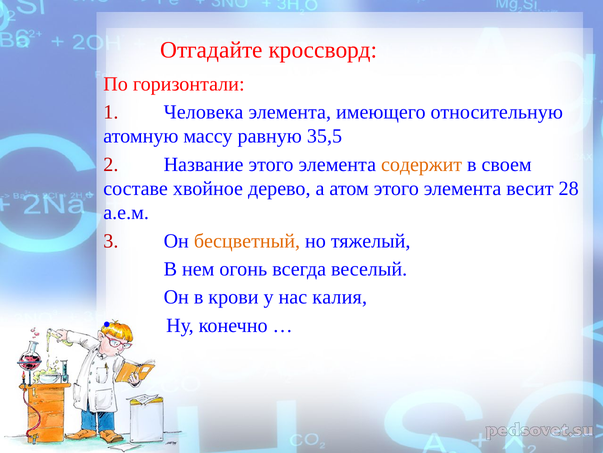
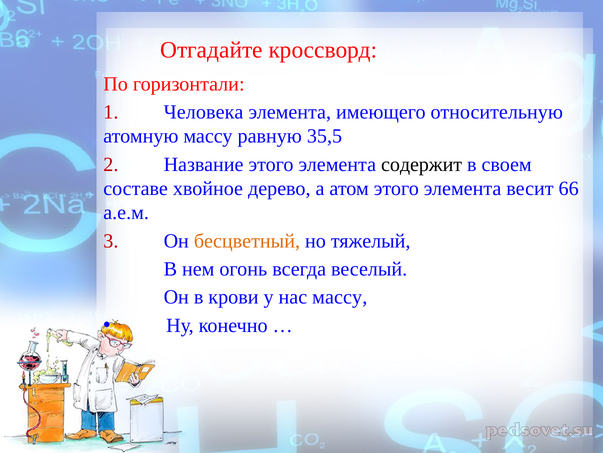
содержит colour: orange -> black
28: 28 -> 66
нас калия: калия -> массу
